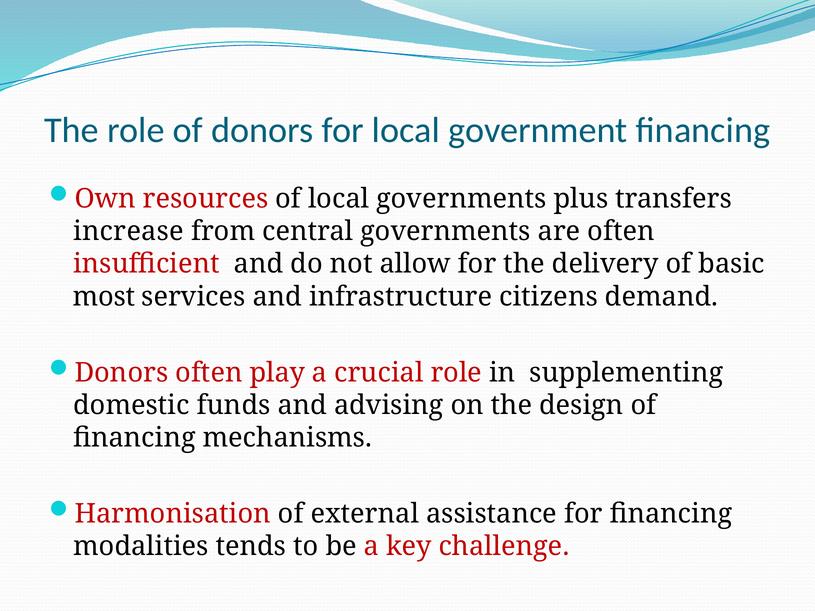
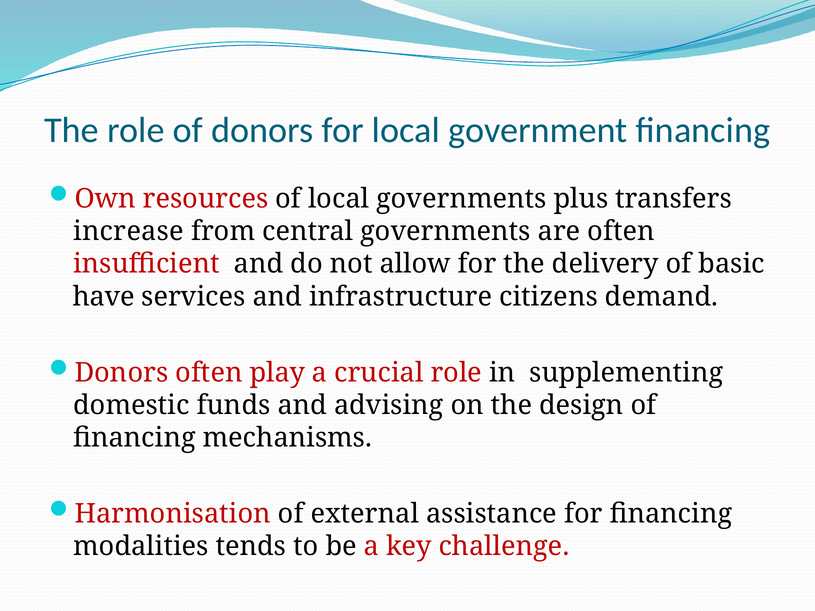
most: most -> have
